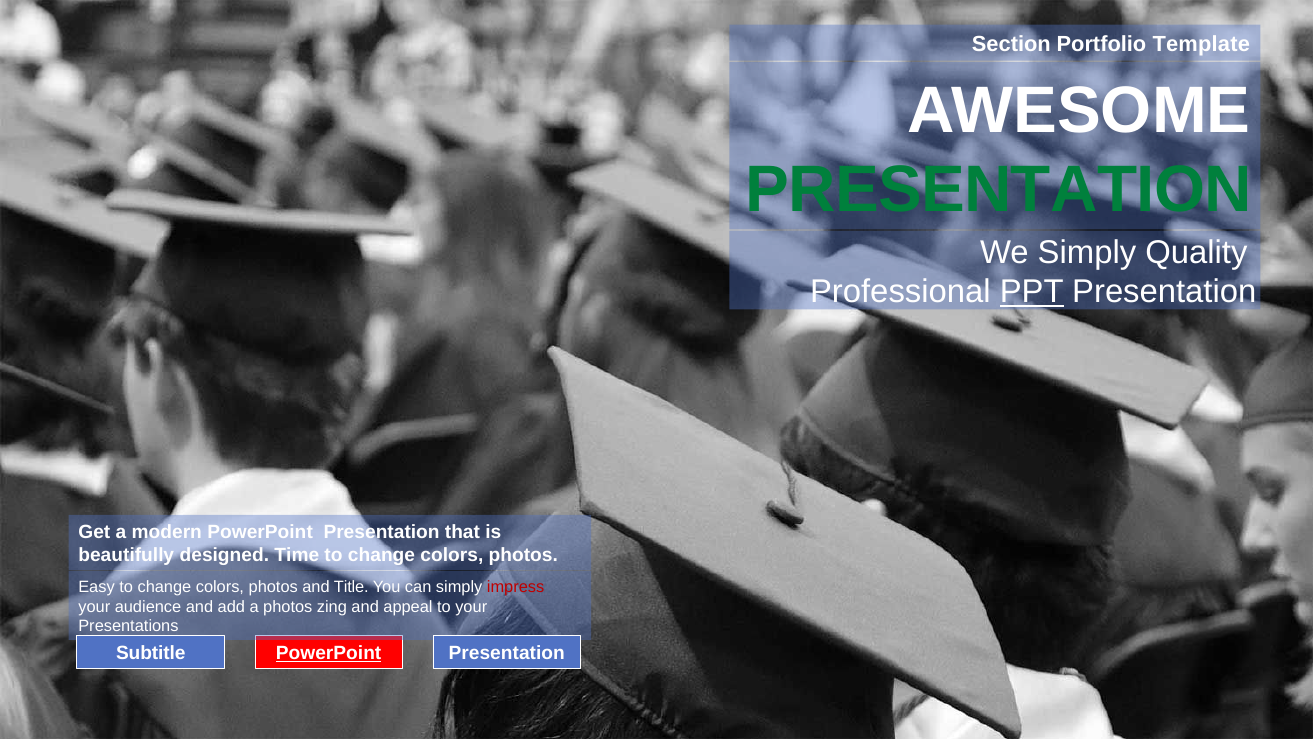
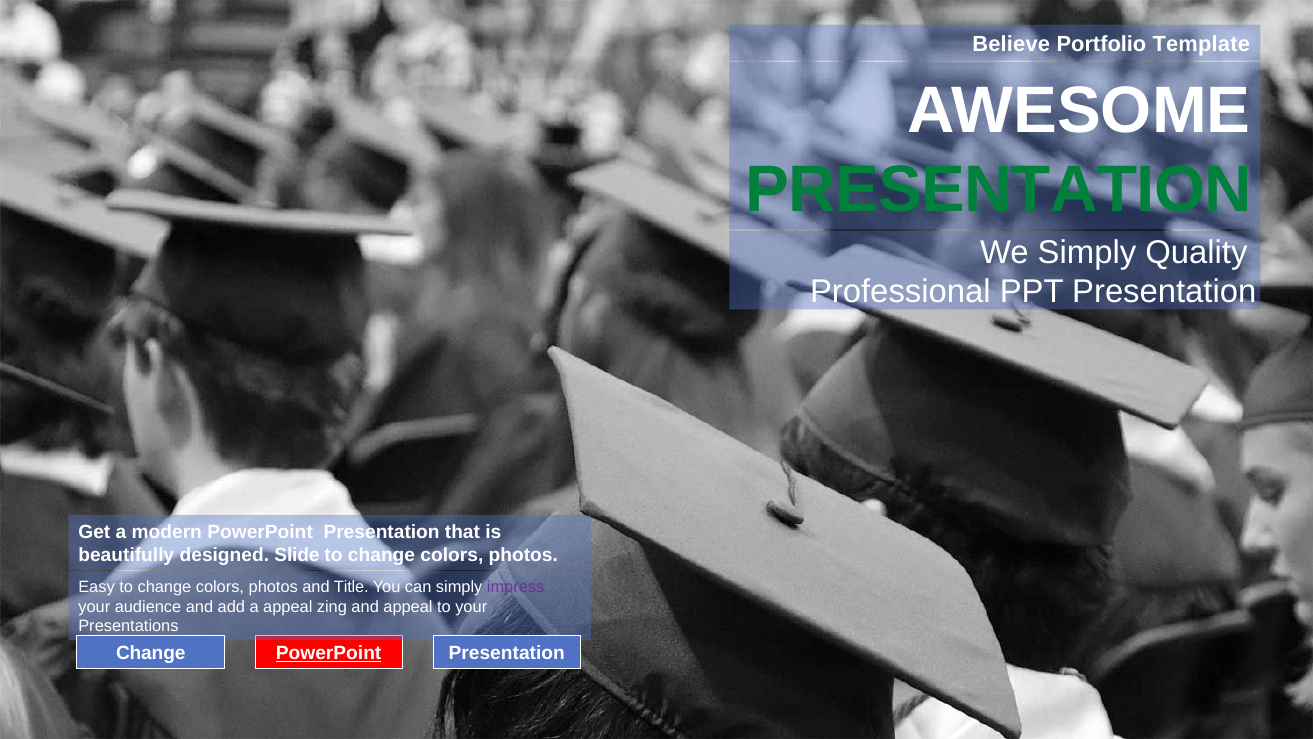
Section: Section -> Believe
PPT underline: present -> none
Time: Time -> Slide
impress colour: red -> purple
a photos: photos -> appeal
Subtitle at (151, 653): Subtitle -> Change
